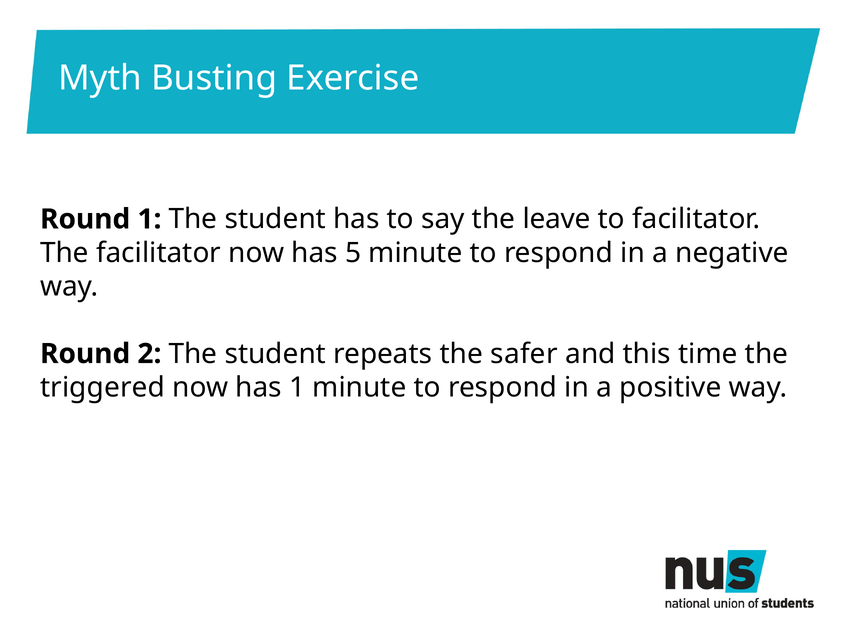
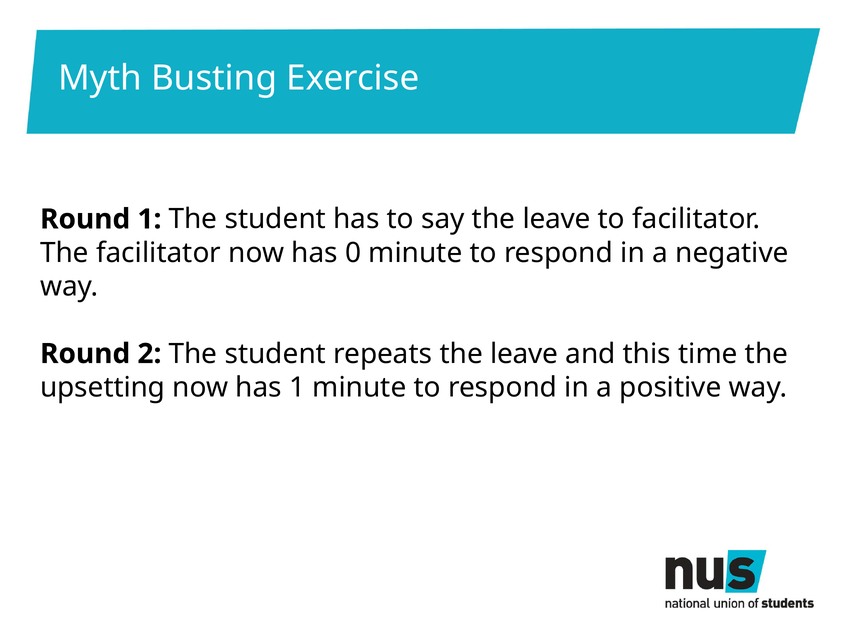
5: 5 -> 0
repeats the safer: safer -> leave
triggered: triggered -> upsetting
